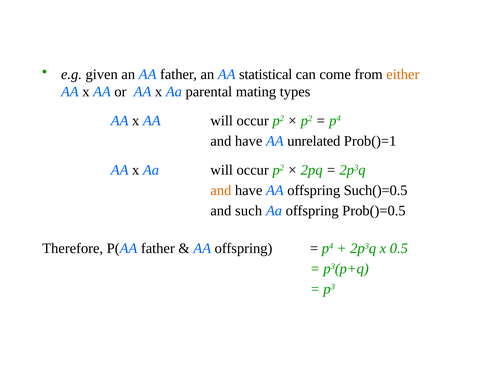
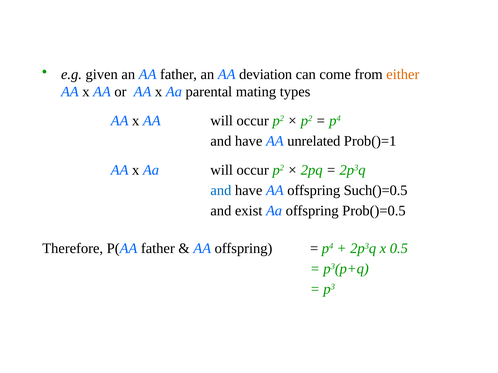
statistical: statistical -> deviation
and at (221, 191) colour: orange -> blue
such: such -> exist
